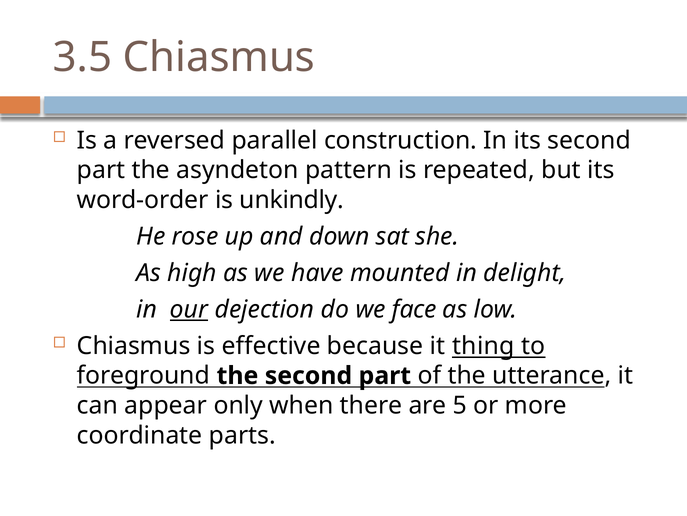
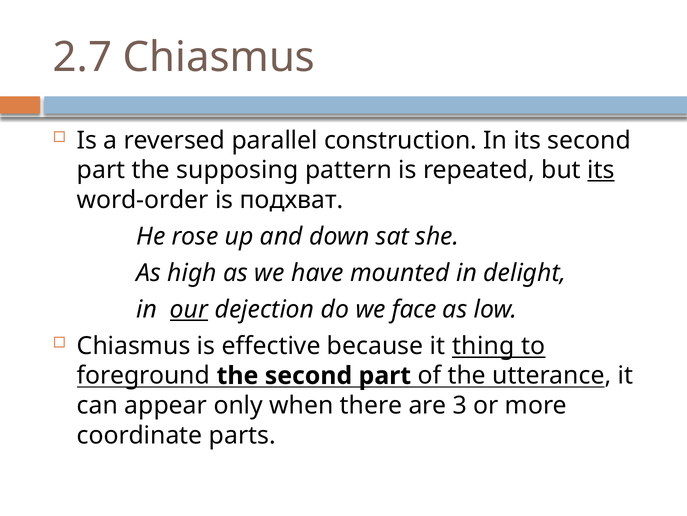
3.5: 3.5 -> 2.7
asyndeton: asyndeton -> supposing
its at (601, 170) underline: none -> present
unkindly: unkindly -> подхват
5: 5 -> 3
